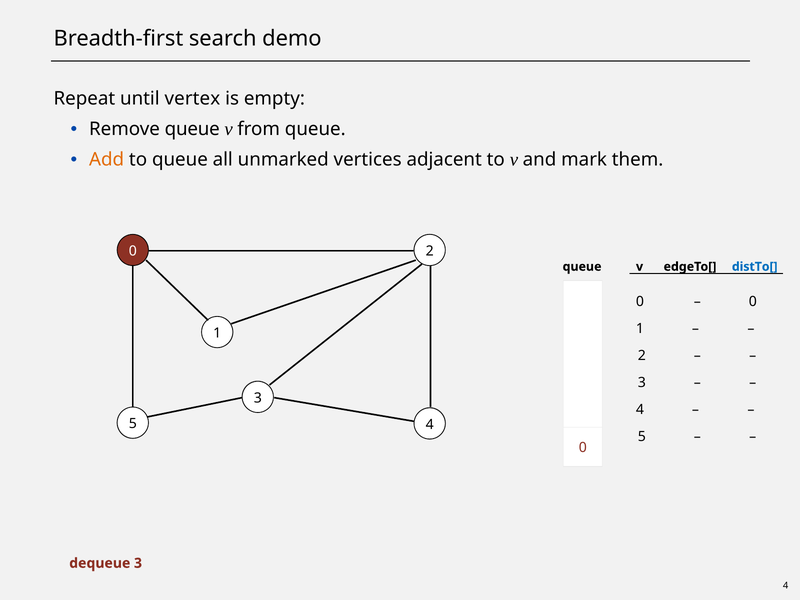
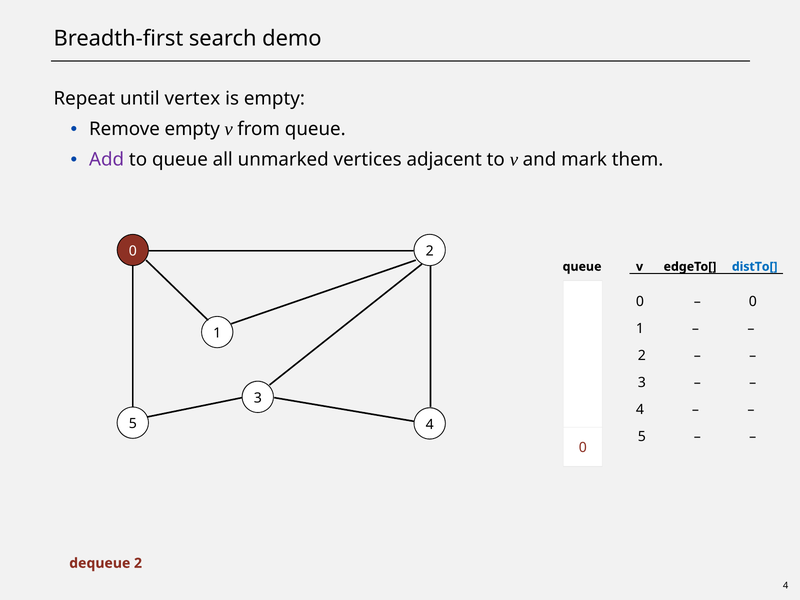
Remove queue: queue -> empty
Add colour: orange -> purple
dequeue 3: 3 -> 2
